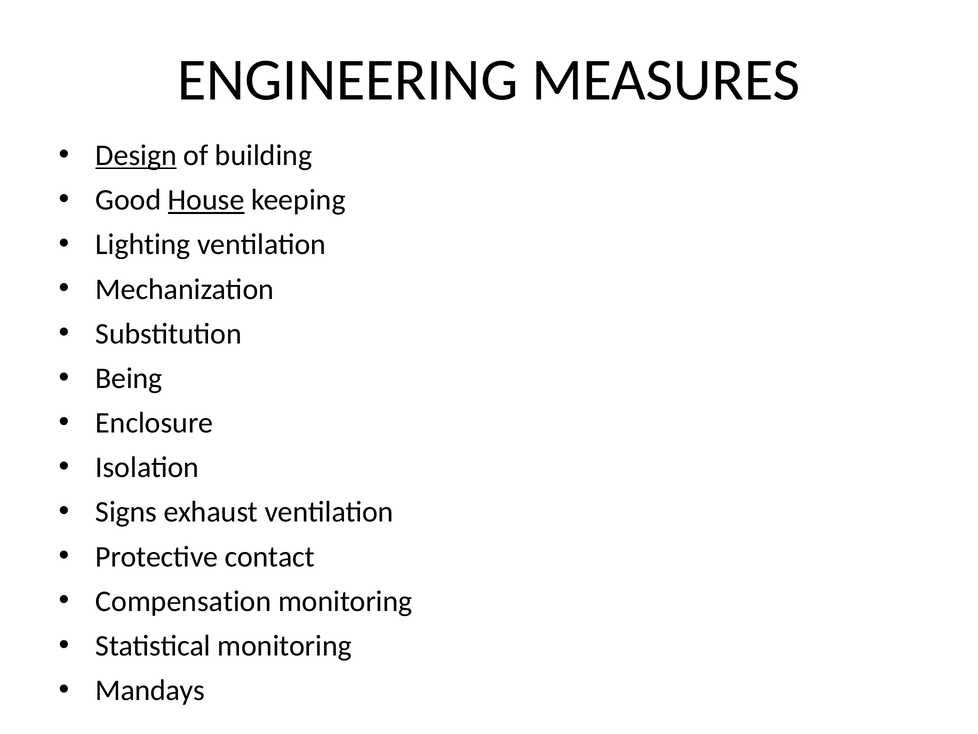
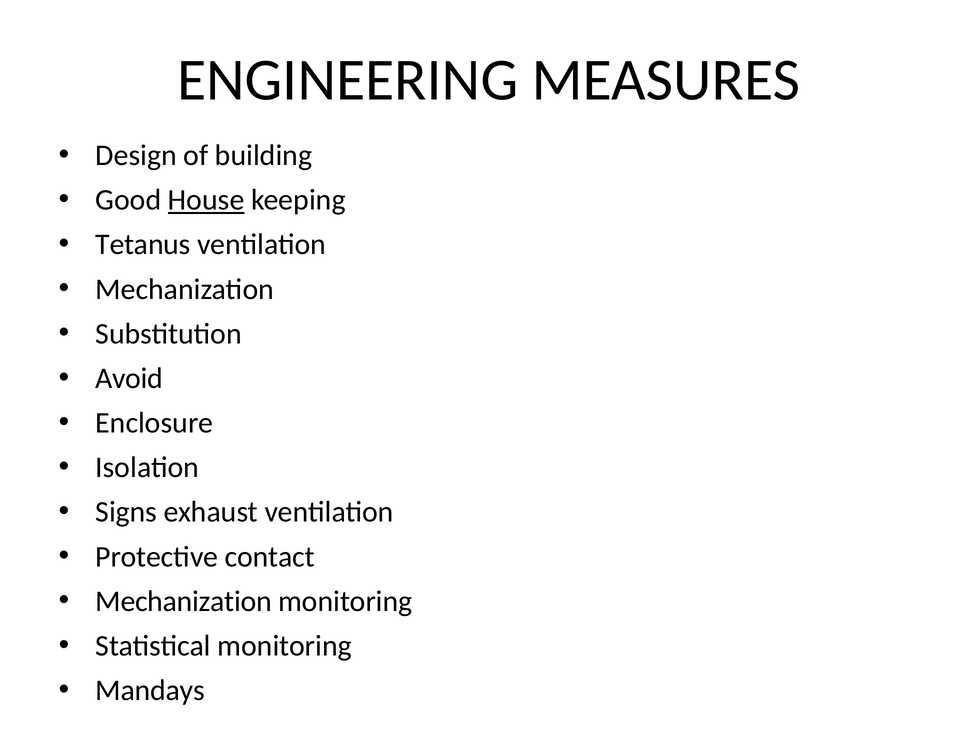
Design underline: present -> none
Lighting: Lighting -> Tetanus
Being: Being -> Avoid
Compensation at (183, 601): Compensation -> Mechanization
